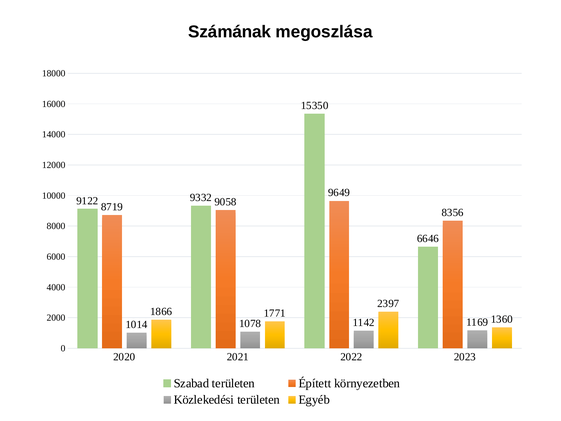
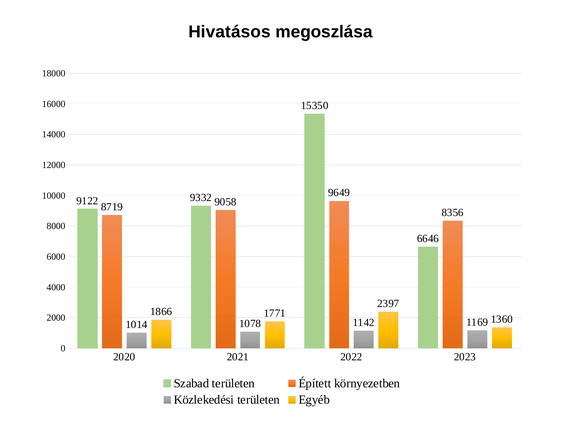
Számának: Számának -> Hivatásos
